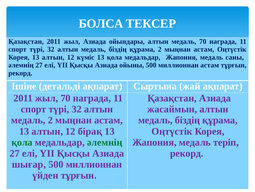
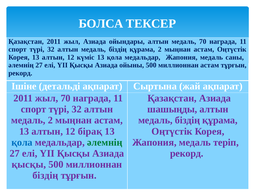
жасаймын: жасаймын -> шашыңды
қола at (22, 142) colour: green -> blue
шығар at (29, 164): шығар -> қысқы
үйден at (45, 175): үйден -> біздің
